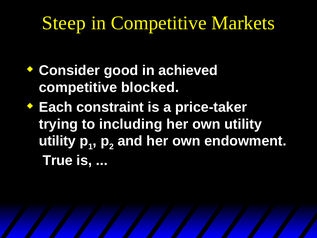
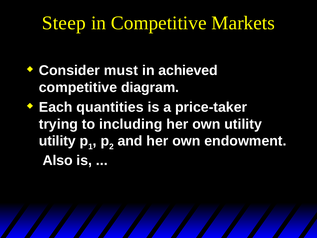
good: good -> must
blocked: blocked -> diagram
constraint: constraint -> quantities
True: True -> Also
